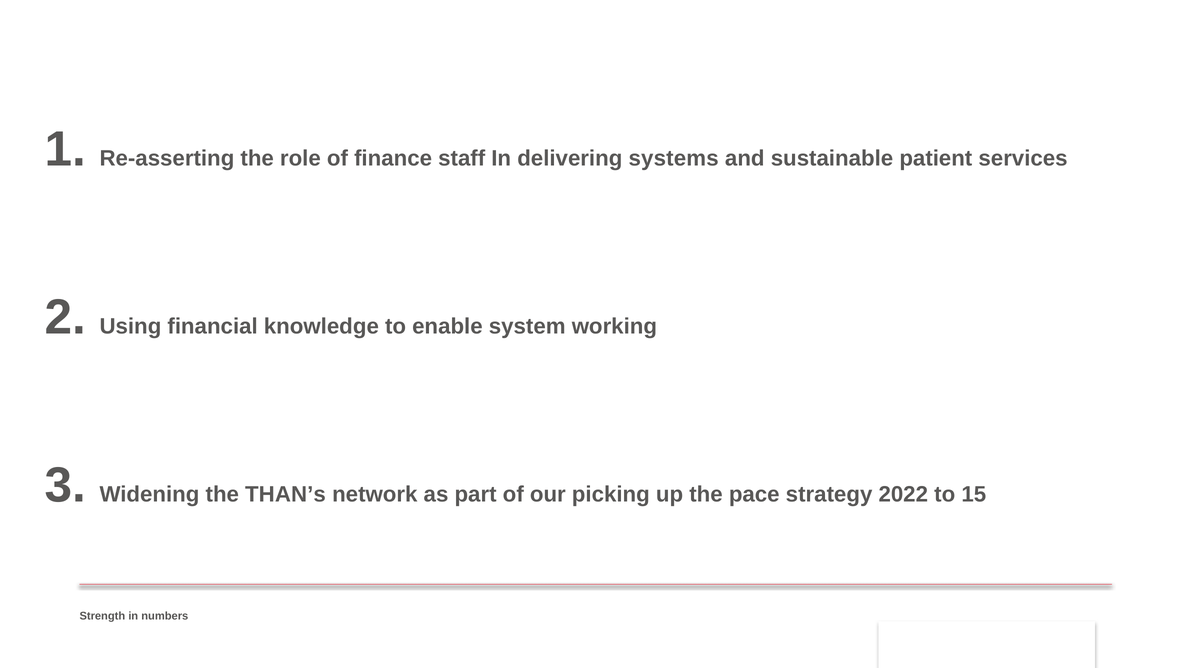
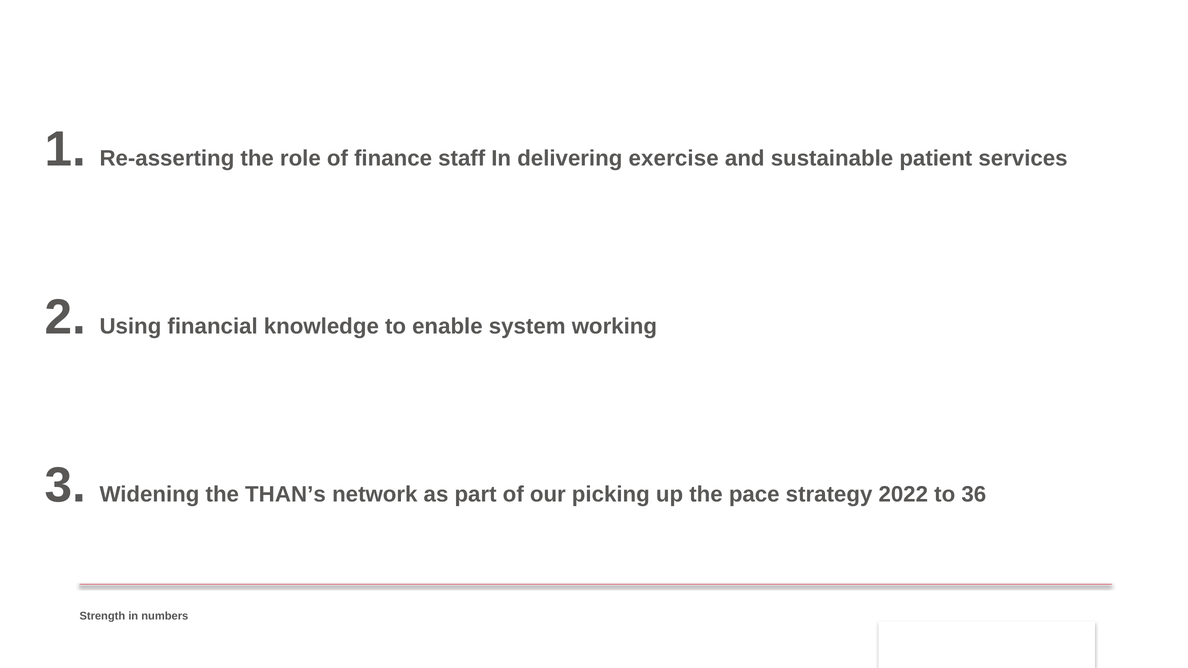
systems: systems -> exercise
15: 15 -> 36
